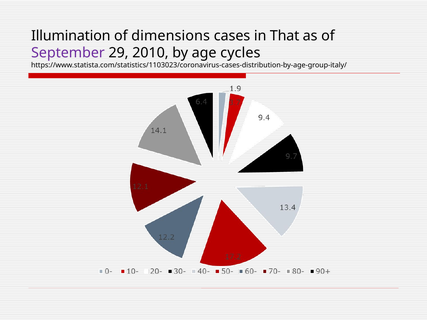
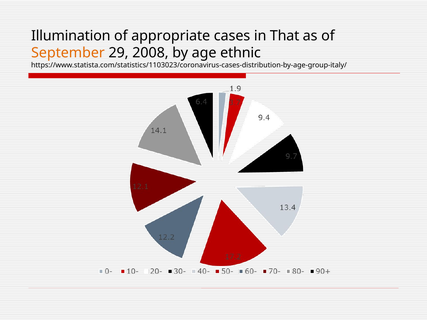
dimensions: dimensions -> appropriate
September colour: purple -> orange
2010: 2010 -> 2008
cycles: cycles -> ethnic
